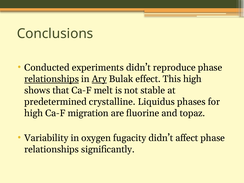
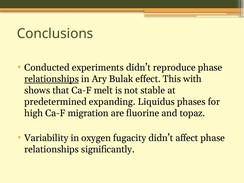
Ary underline: present -> none
This high: high -> with
crystalline: crystalline -> expanding
